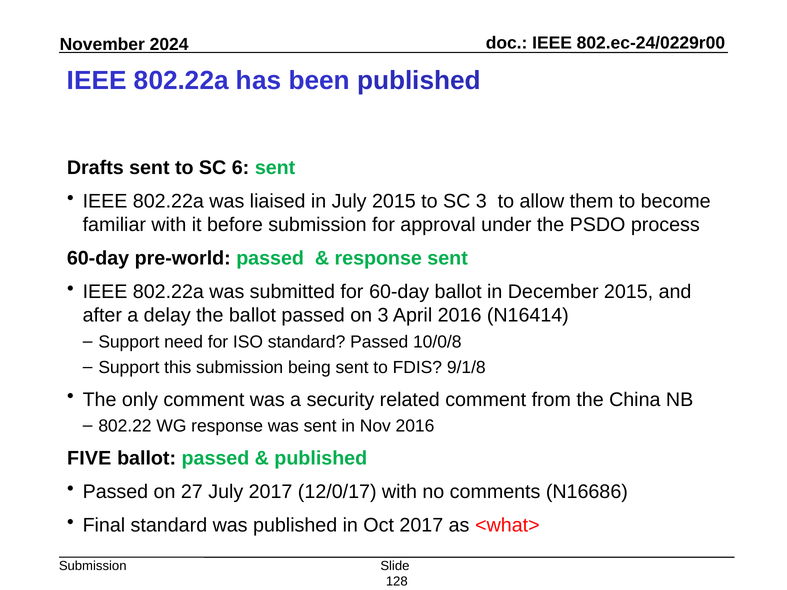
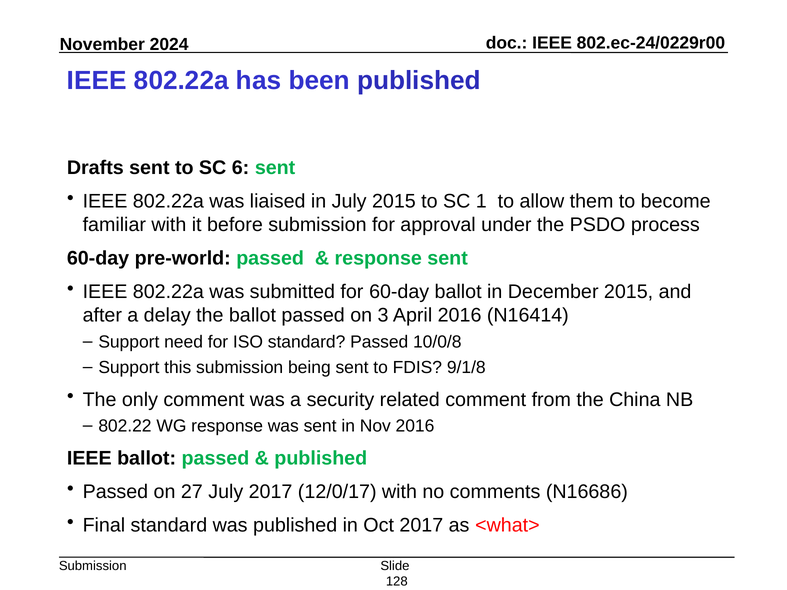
SC 3: 3 -> 1
FIVE at (89, 459): FIVE -> IEEE
